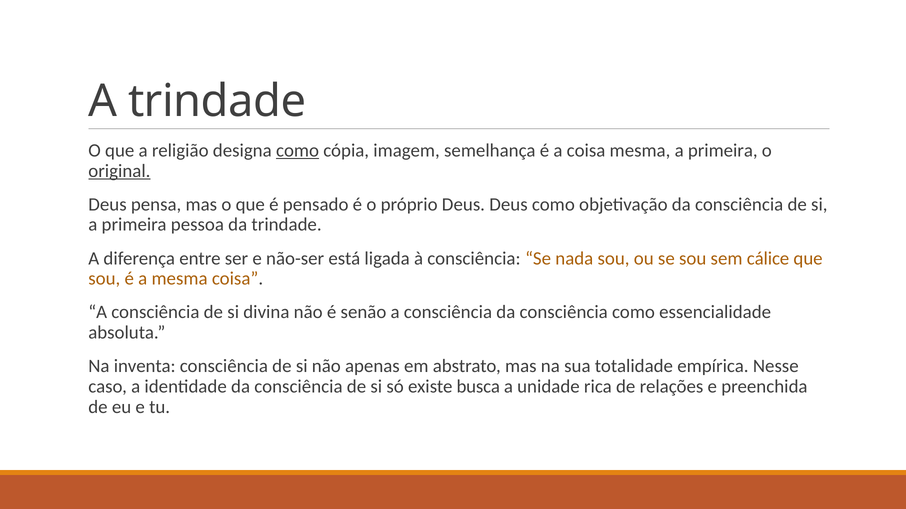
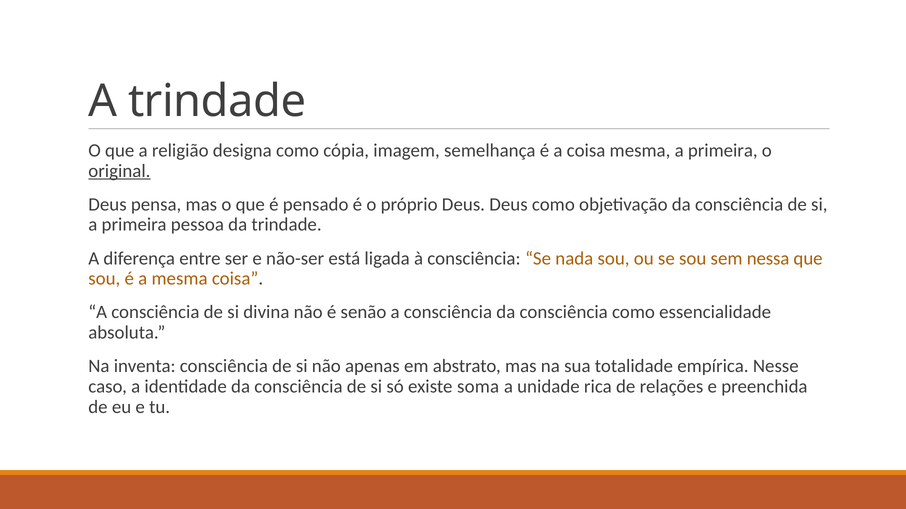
como at (298, 151) underline: present -> none
cálice: cálice -> nessa
busca: busca -> soma
